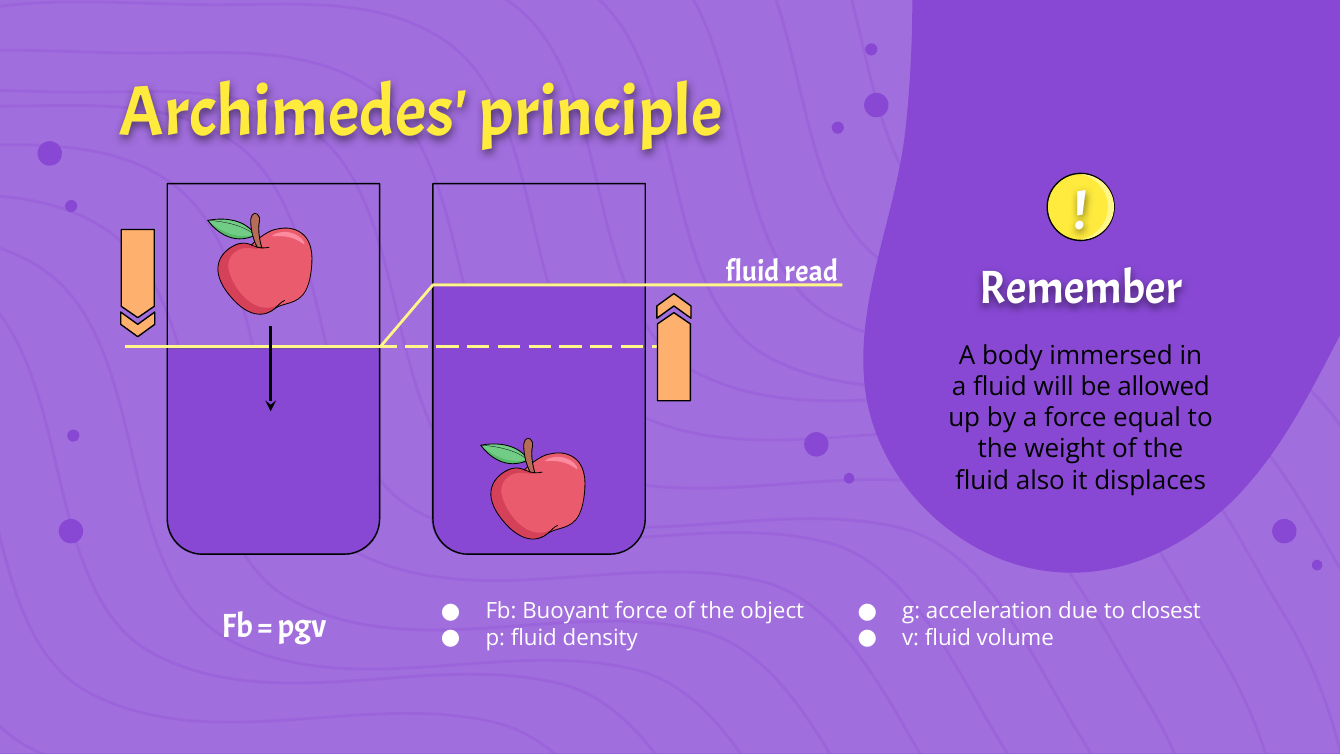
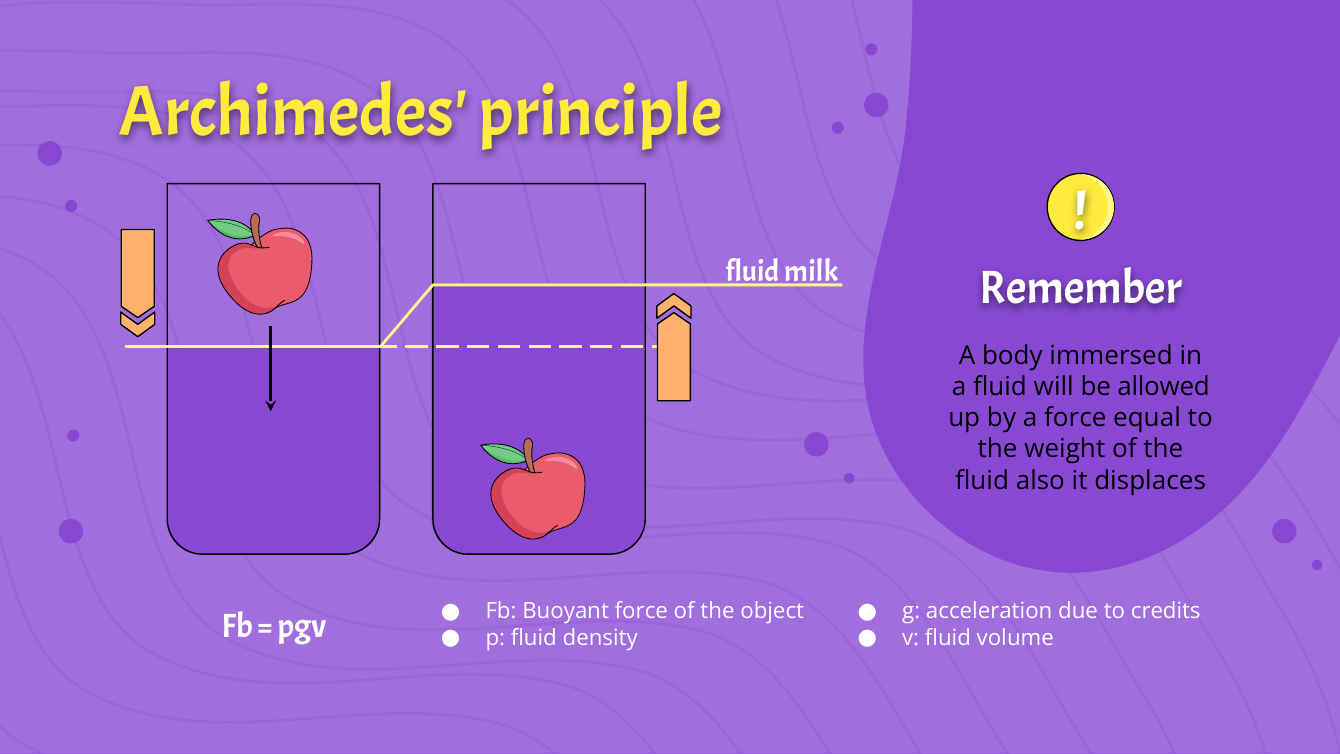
read: read -> milk
closest: closest -> credits
